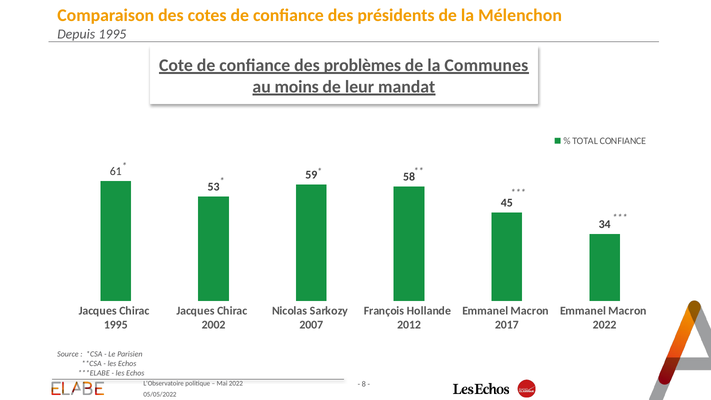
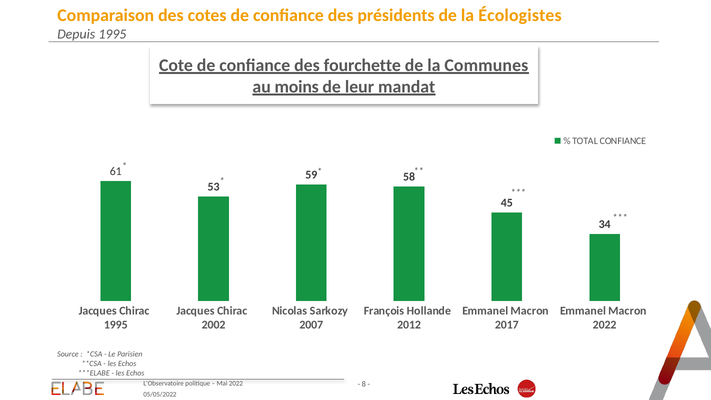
Mélenchon: Mélenchon -> Écologistes
problèmes: problèmes -> fourchette
